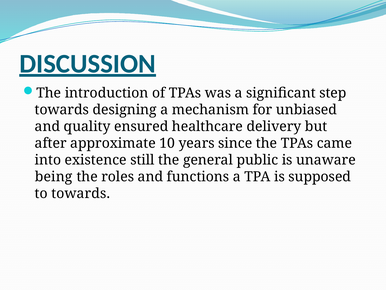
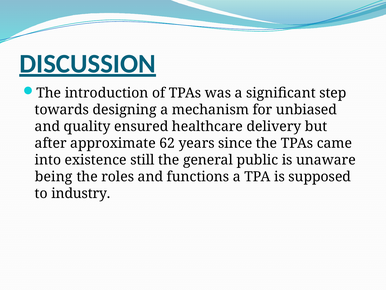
10: 10 -> 62
to towards: towards -> industry
